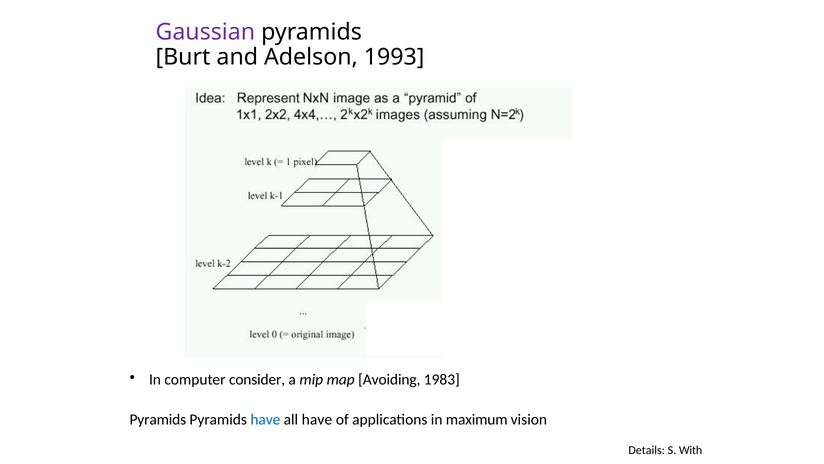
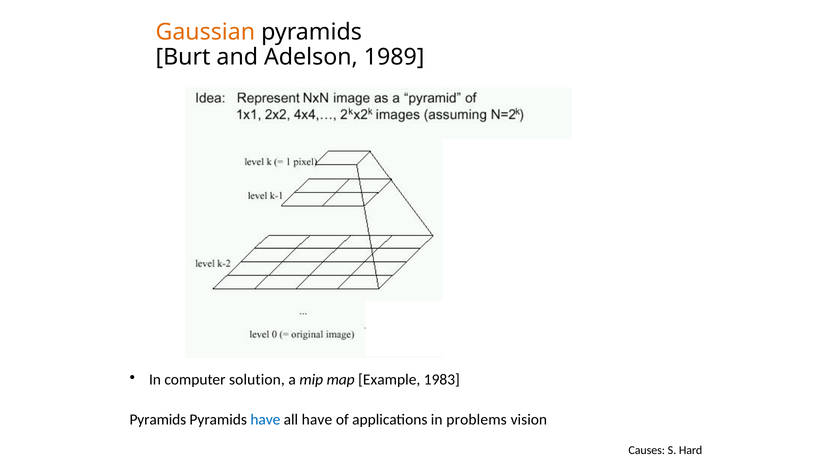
Gaussian colour: purple -> orange
1993: 1993 -> 1989
consider: consider -> solution
Avoiding: Avoiding -> Example
maximum: maximum -> problems
Details: Details -> Causes
With: With -> Hard
